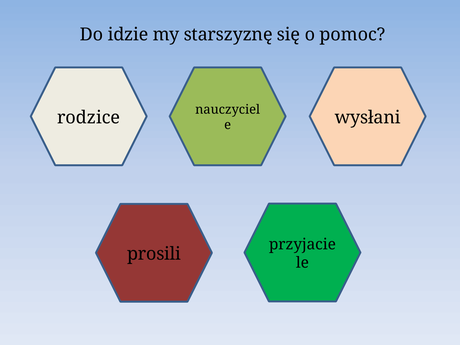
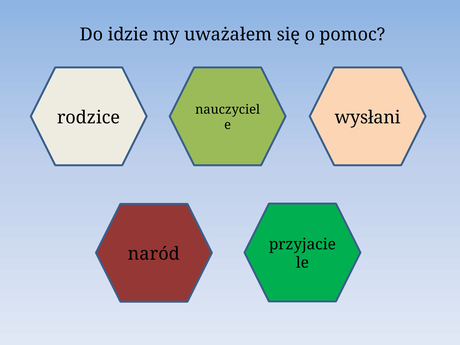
starszyznę: starszyznę -> uważałem
prosili: prosili -> naród
